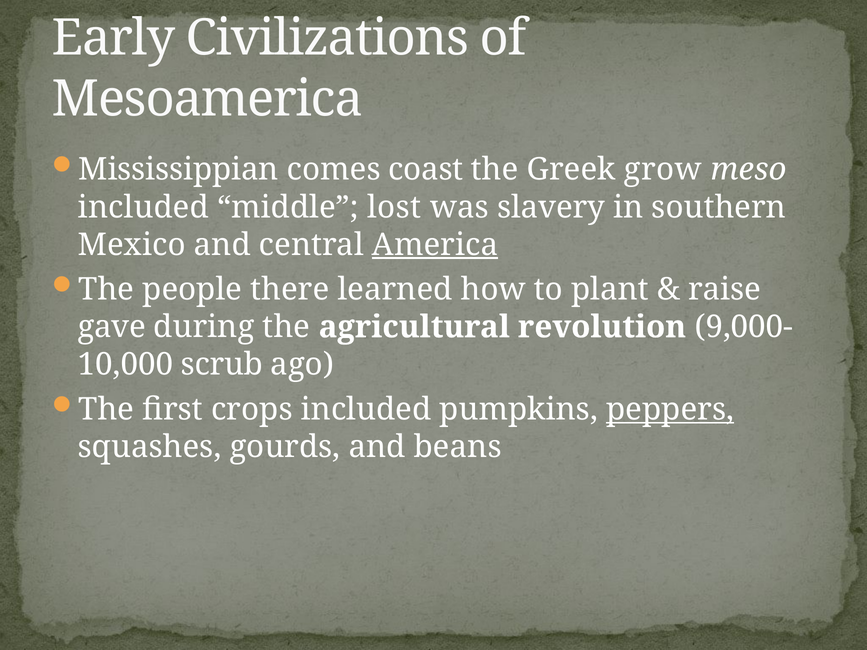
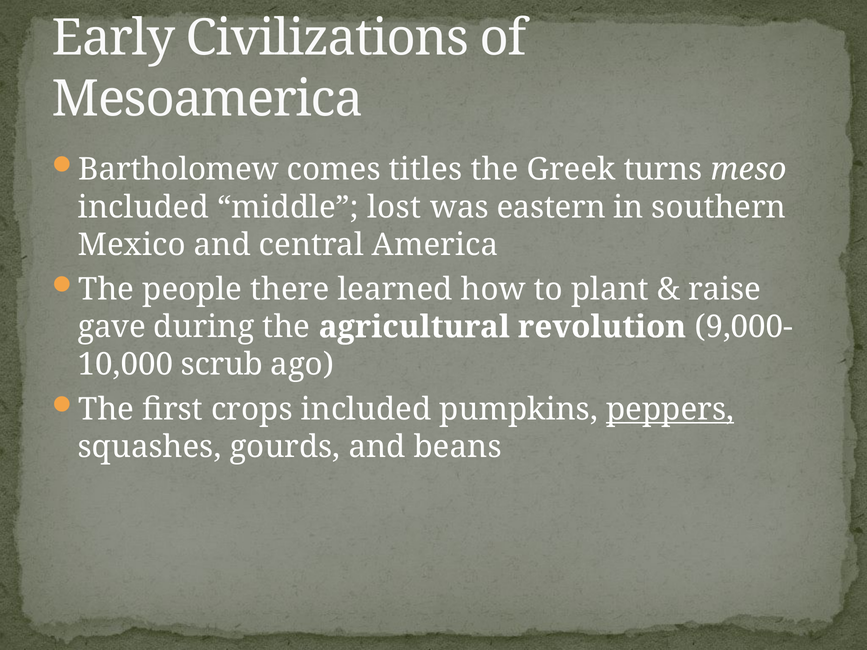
Mississippian: Mississippian -> Bartholomew
coast: coast -> titles
grow: grow -> turns
slavery: slavery -> eastern
America underline: present -> none
